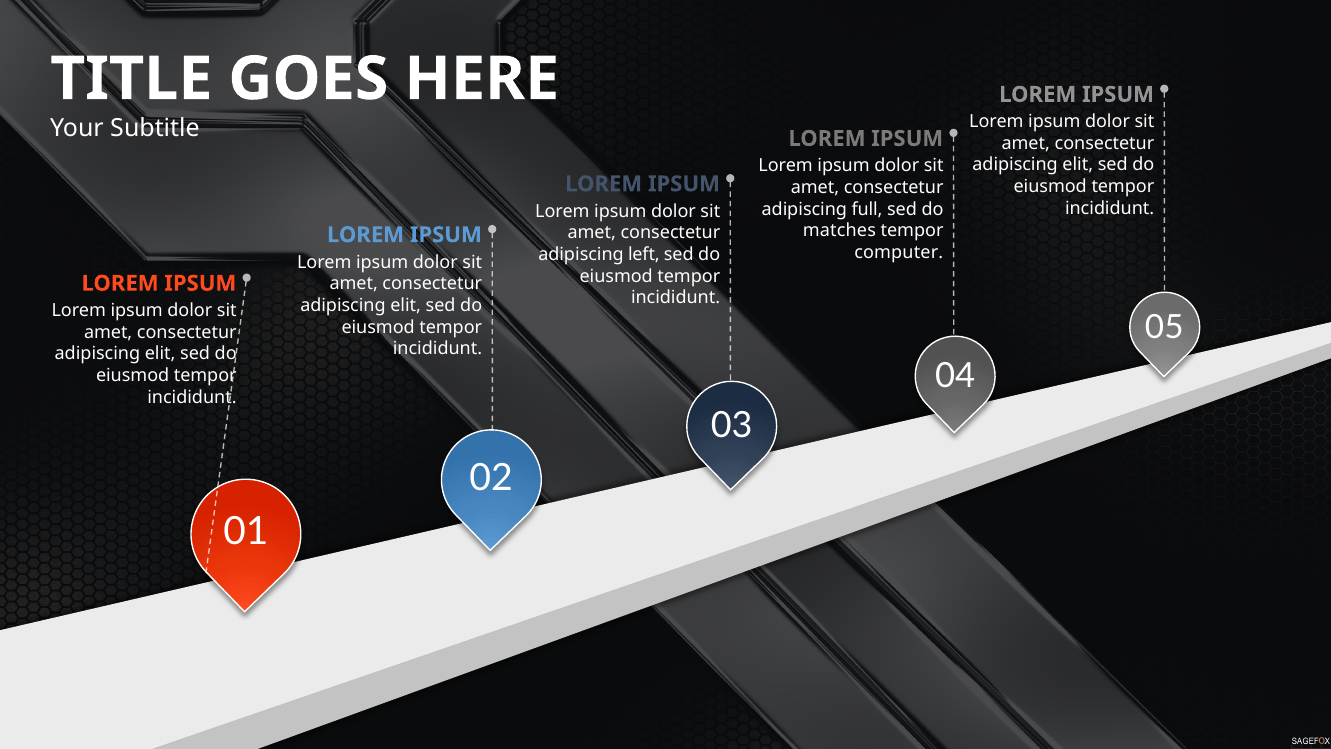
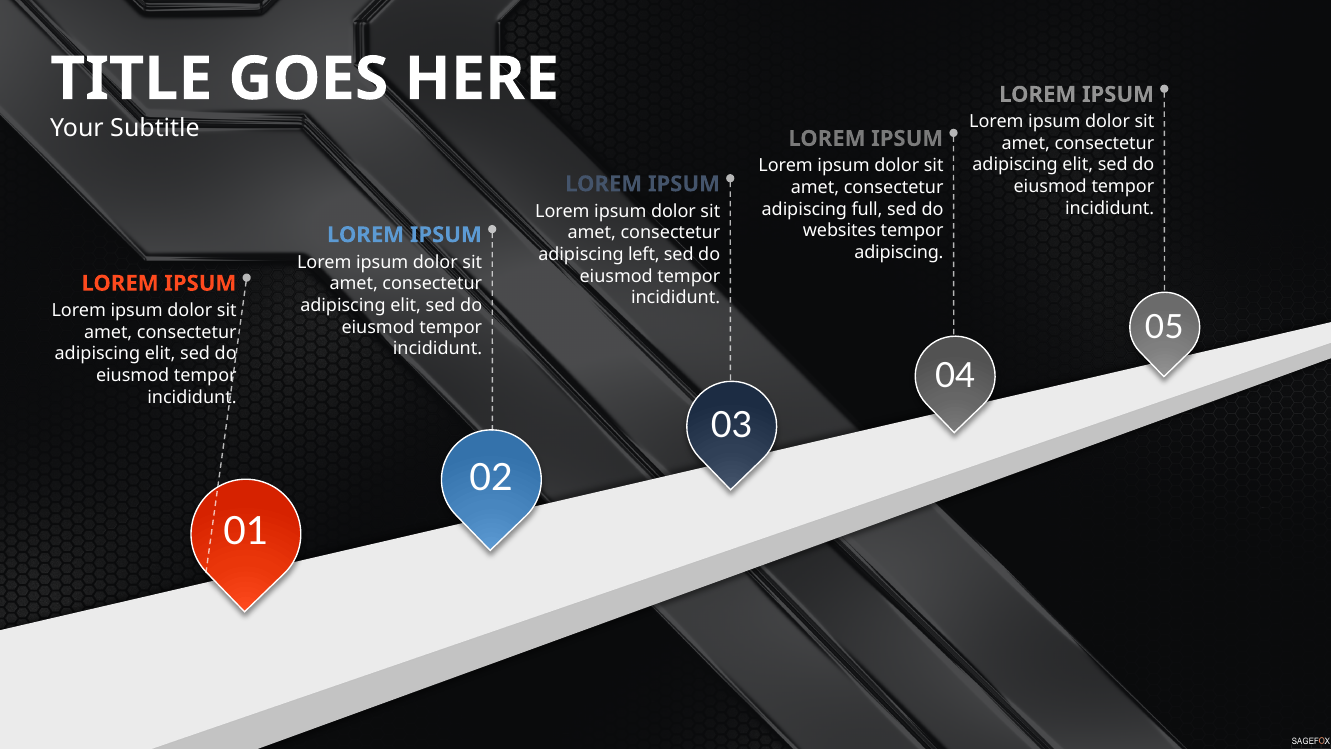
matches: matches -> websites
computer at (899, 252): computer -> adipiscing
